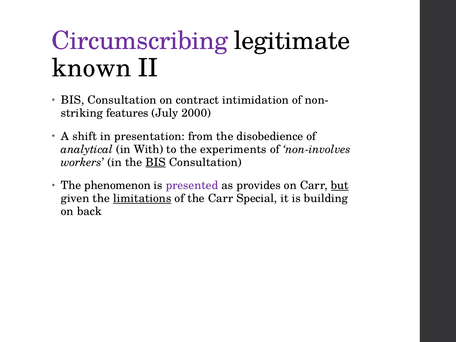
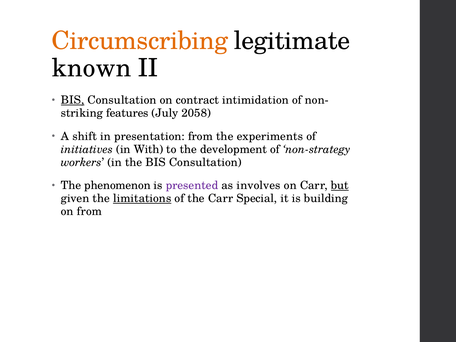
Circumscribing colour: purple -> orange
BIS at (73, 100) underline: none -> present
2000: 2000 -> 2058
disobedience: disobedience -> experiments
analytical: analytical -> initiatives
experiments: experiments -> development
non-involves: non-involves -> non-strategy
BIS at (156, 162) underline: present -> none
provides: provides -> involves
on back: back -> from
